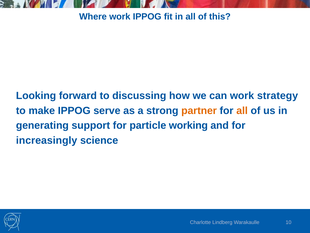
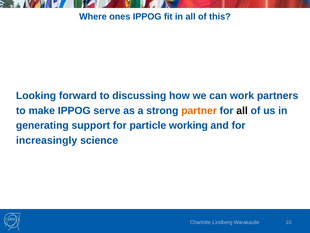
Where work: work -> ones
strategy: strategy -> partners
all at (242, 110) colour: orange -> black
